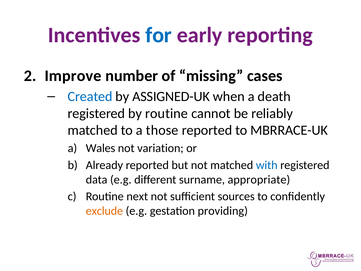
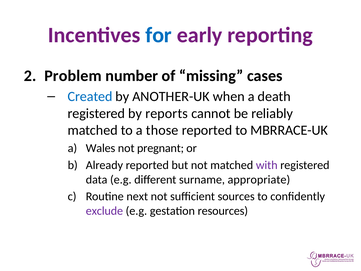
Improve: Improve -> Problem
ASSIGNED-UK: ASSIGNED-UK -> ANOTHER-UK
by routine: routine -> reports
variation: variation -> pregnant
with colour: blue -> purple
exclude colour: orange -> purple
providing: providing -> resources
